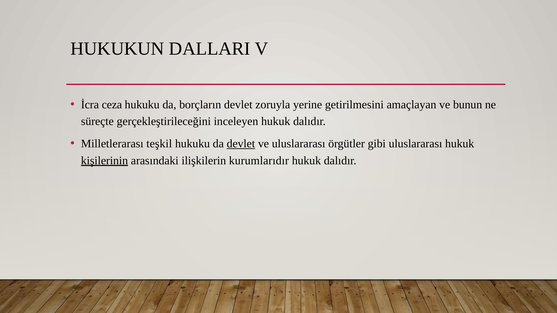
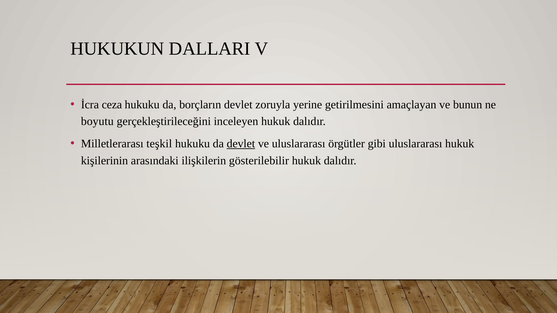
süreçte: süreçte -> boyutu
kişilerinin underline: present -> none
kurumlarıdır: kurumlarıdır -> gösterilebilir
